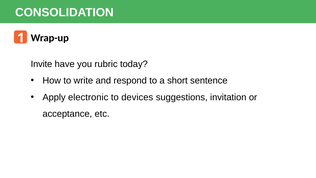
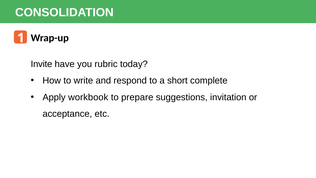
sentence: sentence -> complete
electronic: electronic -> workbook
devices: devices -> prepare
